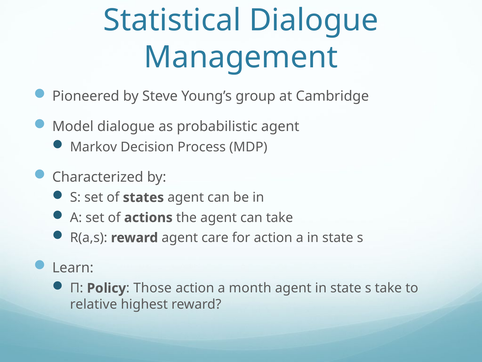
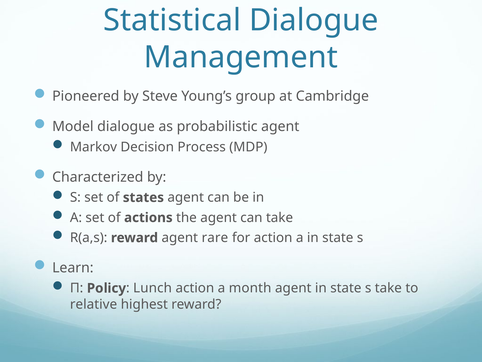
care: care -> rare
Those: Those -> Lunch
